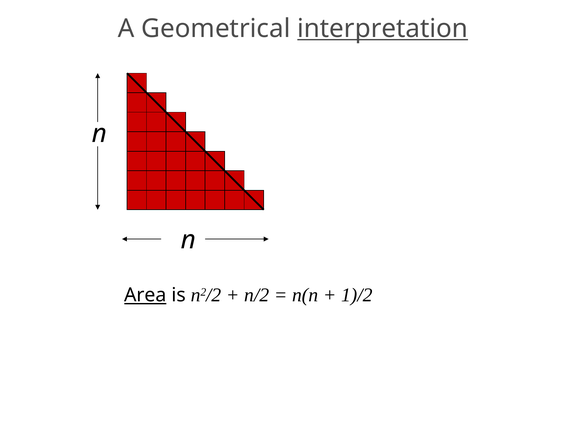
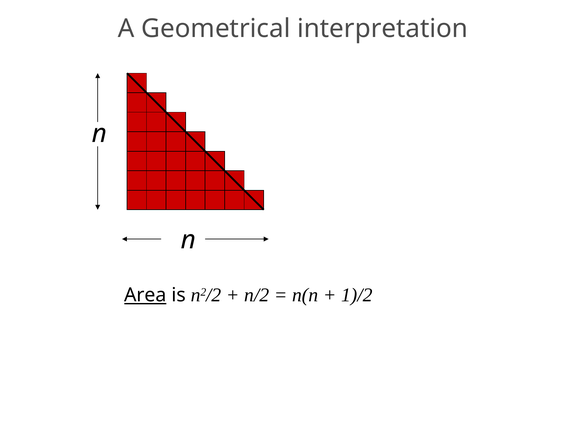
interpretation underline: present -> none
